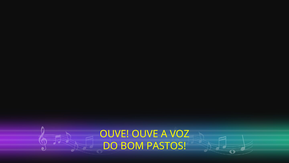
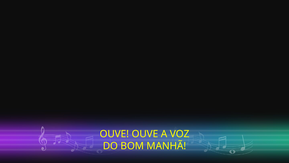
PASTOS: PASTOS -> MANHÃ
